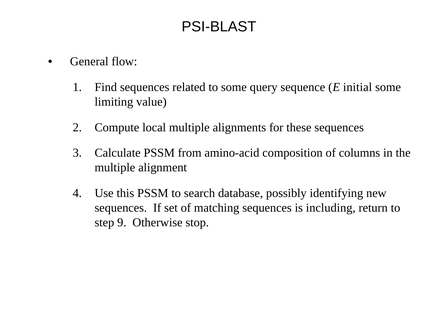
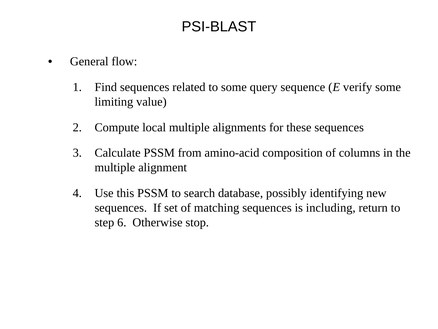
initial: initial -> verify
9: 9 -> 6
